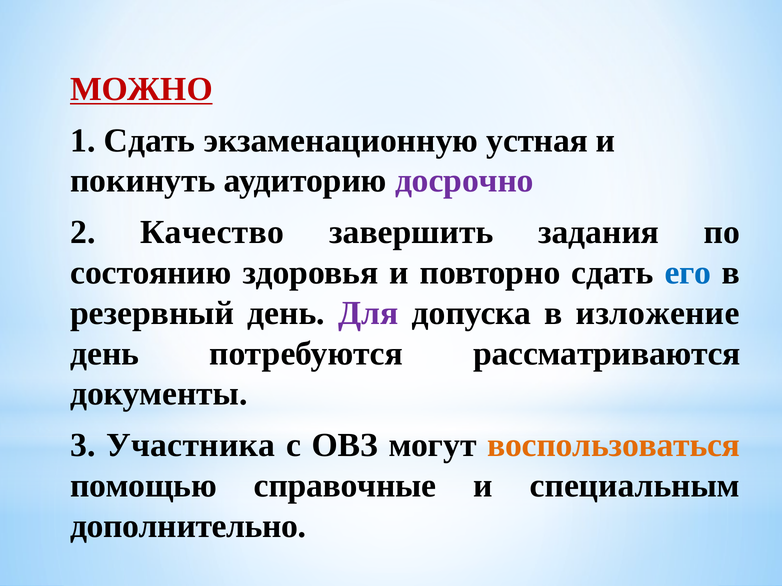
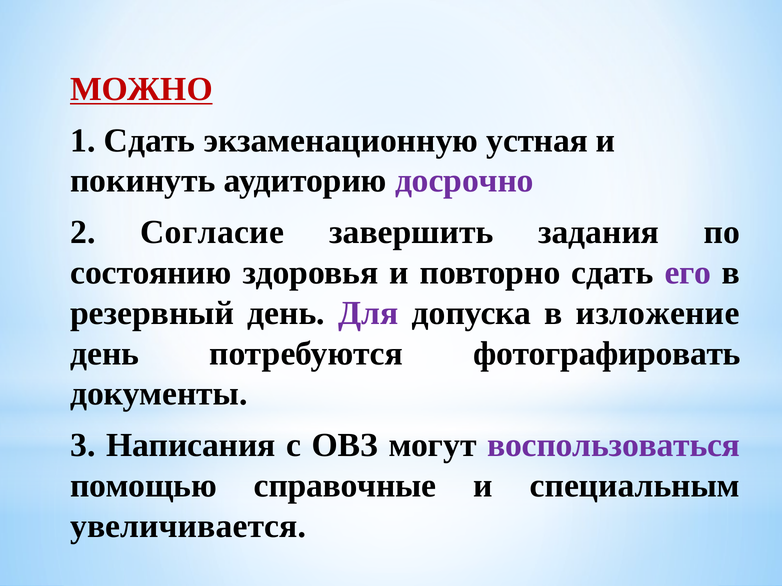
Качество: Качество -> Согласие
его colour: blue -> purple
рассматриваются: рассматриваются -> фотографировать
Участника: Участника -> Написания
воспользоваться colour: orange -> purple
дополнительно: дополнительно -> увеличивается
